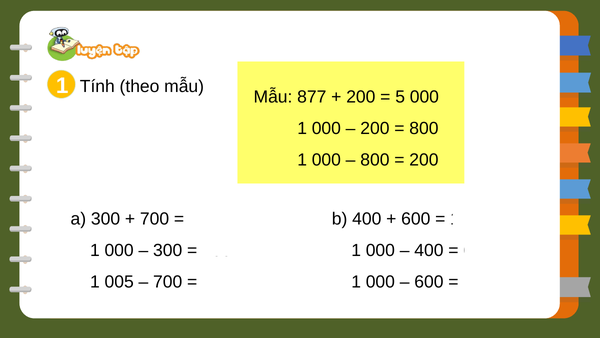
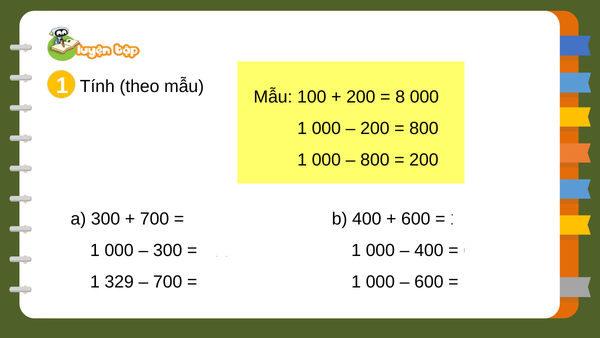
877: 877 -> 100
5: 5 -> 8
005: 005 -> 329
